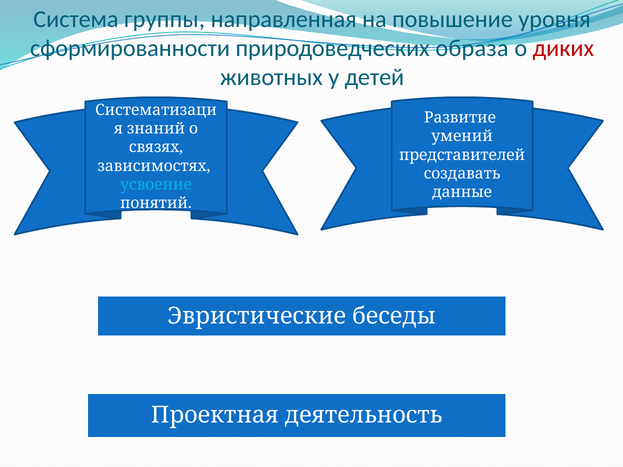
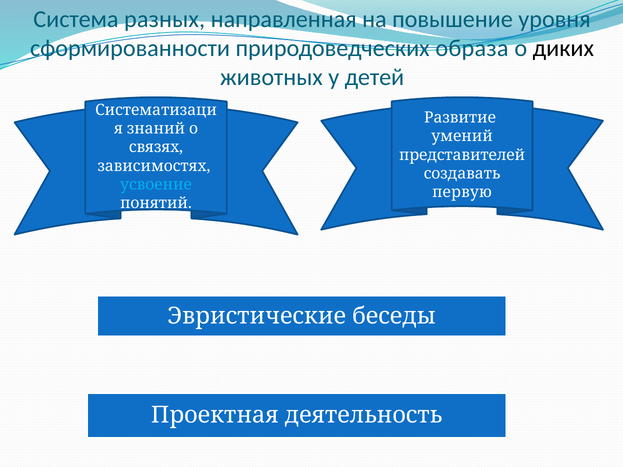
группы: группы -> разных
диких colour: red -> black
данные: данные -> первую
